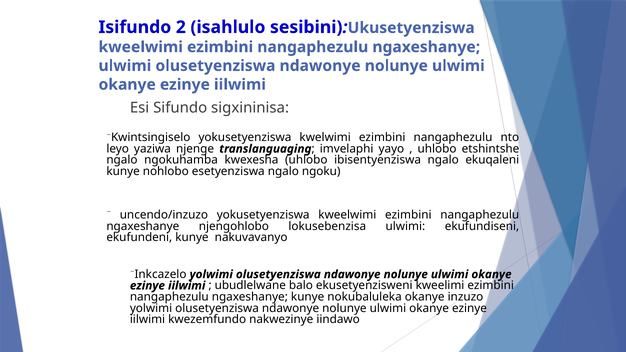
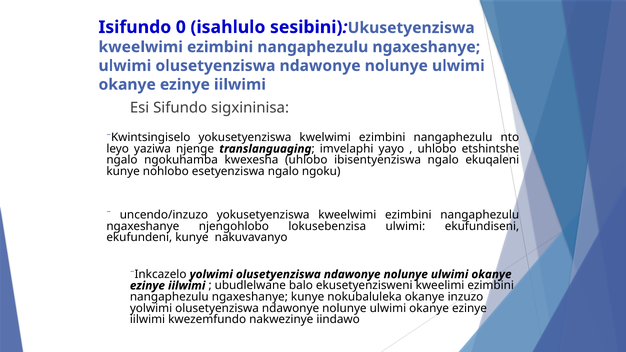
2: 2 -> 0
